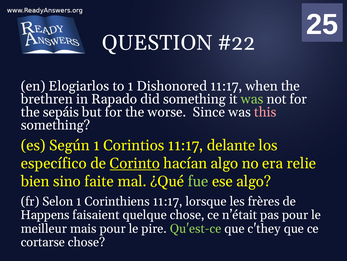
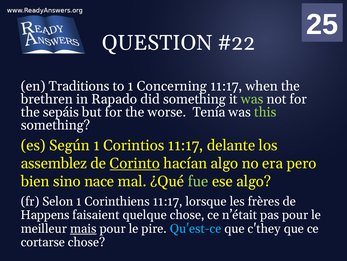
Elogiarlos: Elogiarlos -> Traditions
Dishonored: Dishonored -> Concerning
Since: Since -> Tenía
this colour: pink -> light green
específico: específico -> assemblez
relie: relie -> pero
faite: faite -> nace
mais underline: none -> present
Qu'est-ce colour: light green -> light blue
